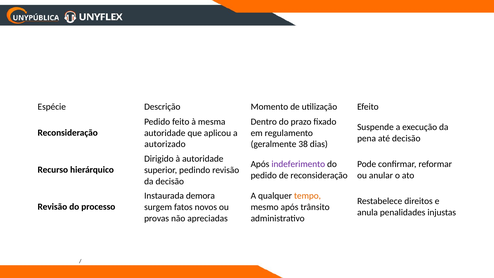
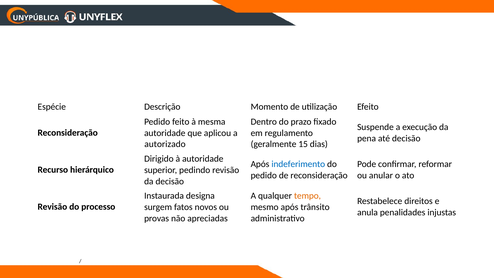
38: 38 -> 15
indeferimento colour: purple -> blue
demora: demora -> designa
